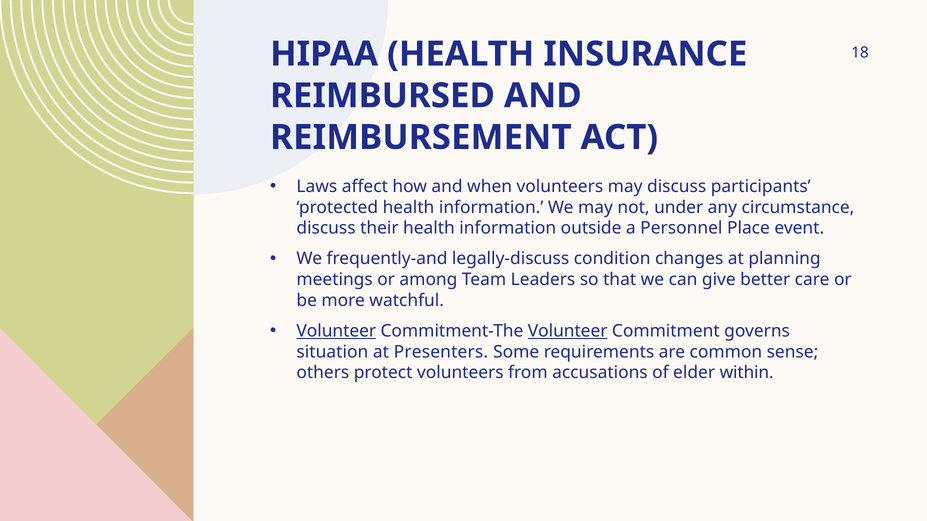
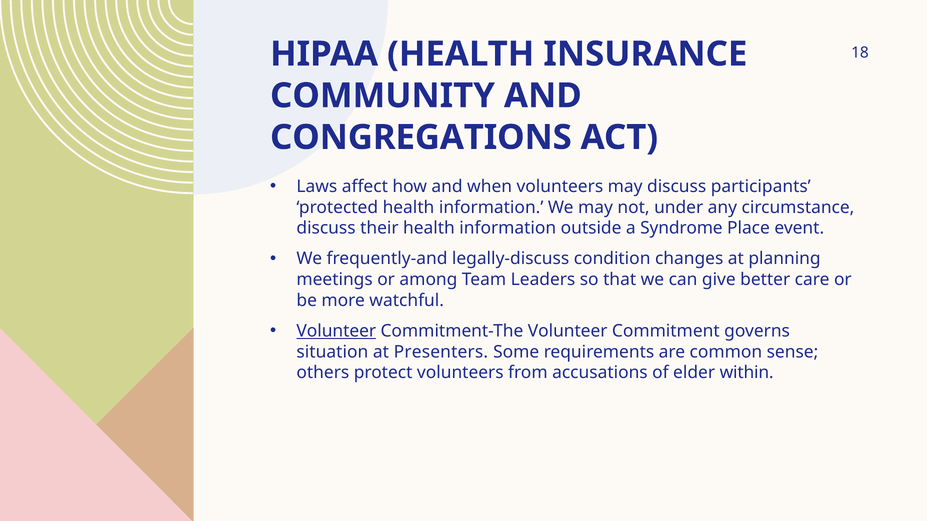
REIMBURSED: REIMBURSED -> COMMUNITY
REIMBURSEMENT: REIMBURSEMENT -> CONGREGATIONS
Personnel: Personnel -> Syndrome
Volunteer at (568, 331) underline: present -> none
